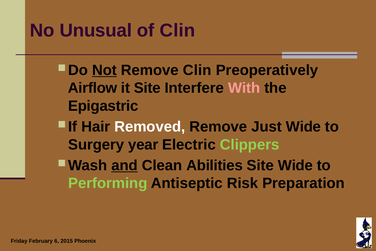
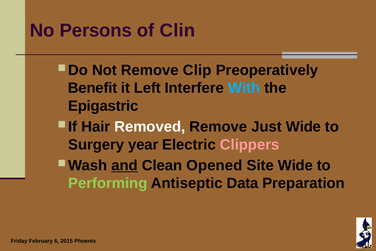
Unusual: Unusual -> Persons
Not underline: present -> none
Remove Clin: Clin -> Clip
Airflow: Airflow -> Benefit
it Site: Site -> Left
With colour: pink -> light blue
Clippers colour: light green -> pink
Abilities: Abilities -> Opened
Risk: Risk -> Data
